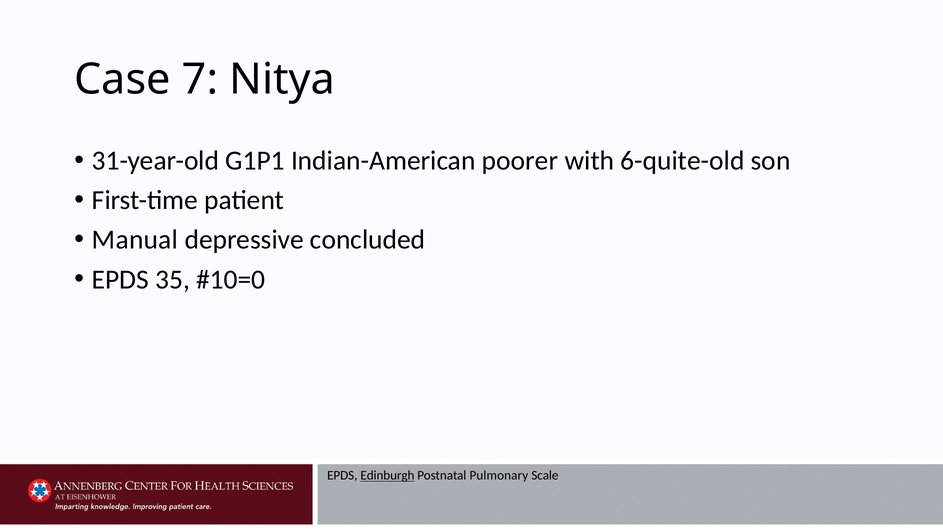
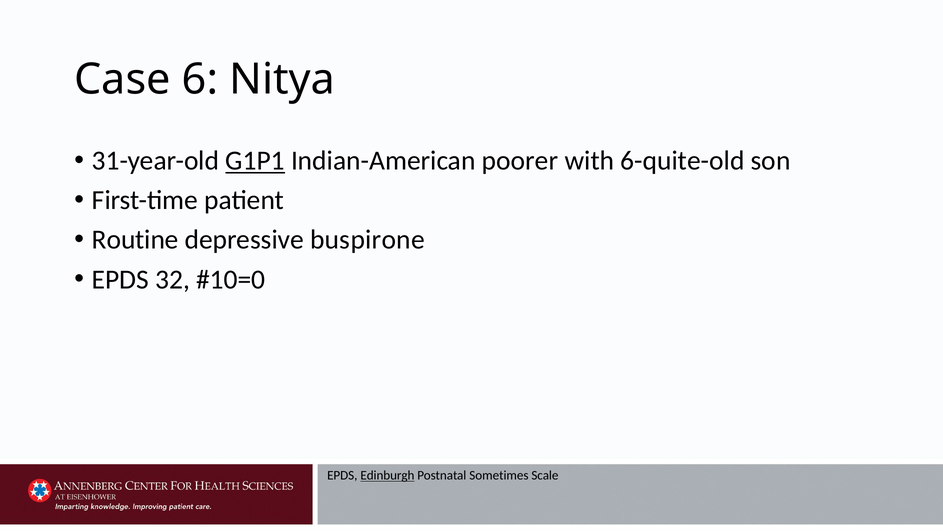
7: 7 -> 6
G1P1 underline: none -> present
Manual: Manual -> Routine
concluded: concluded -> buspirone
35: 35 -> 32
Pulmonary: Pulmonary -> Sometimes
